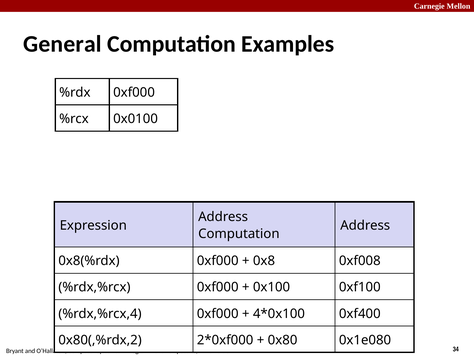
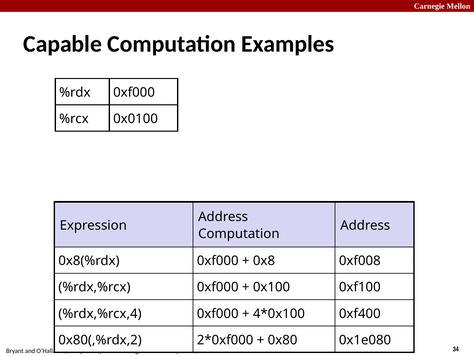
General: General -> Capable
